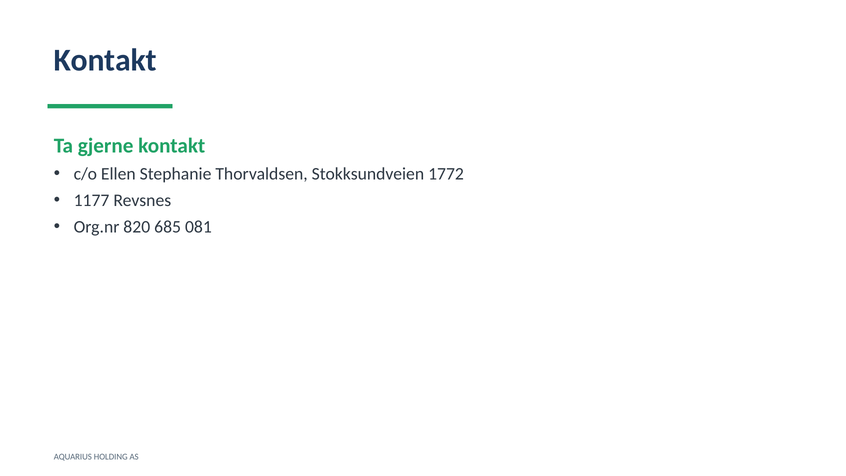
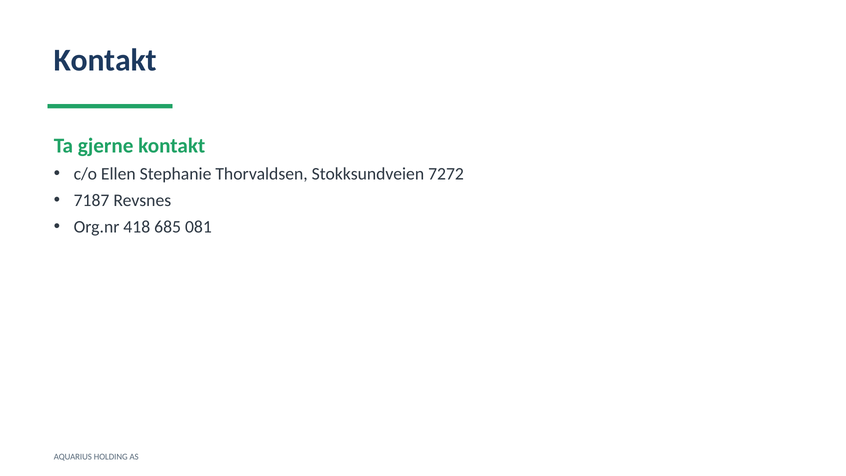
1772: 1772 -> 7272
1177: 1177 -> 7187
820: 820 -> 418
